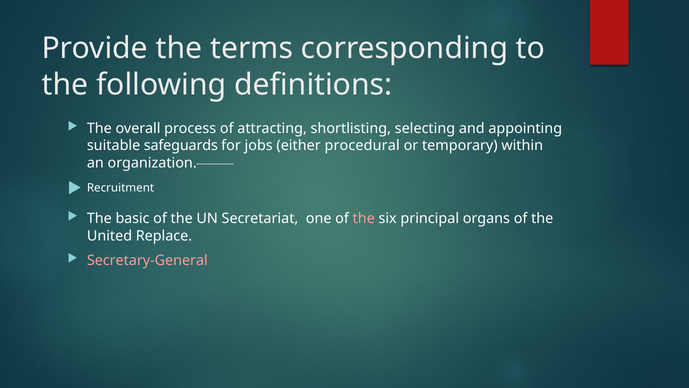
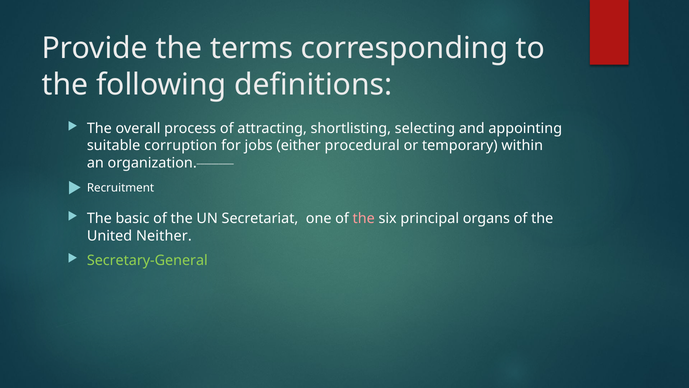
safeguards: safeguards -> corruption
Replace: Replace -> Neither
Secretary-General colour: pink -> light green
